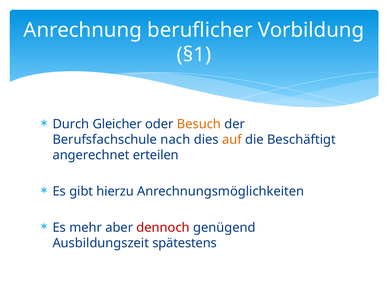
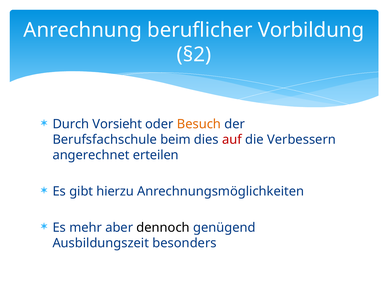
§1: §1 -> §2
Gleicher: Gleicher -> Vorsieht
nach: nach -> beim
auf colour: orange -> red
Beschäftigt: Beschäftigt -> Verbessern
dennoch colour: red -> black
spätestens: spätestens -> besonders
